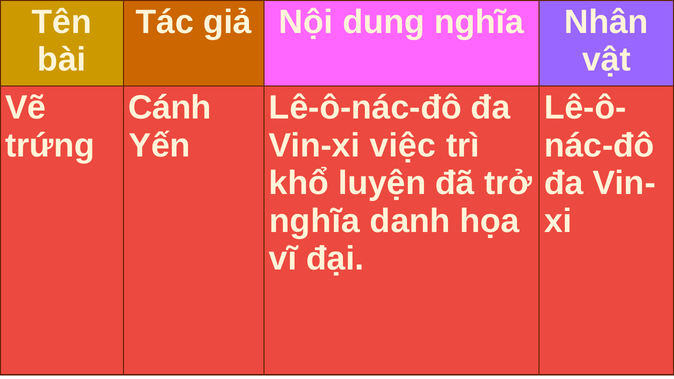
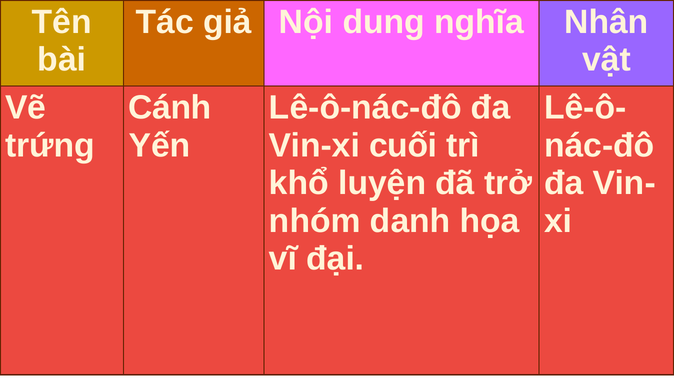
việc: việc -> cuối
nghĩa at (315, 221): nghĩa -> nhóm
